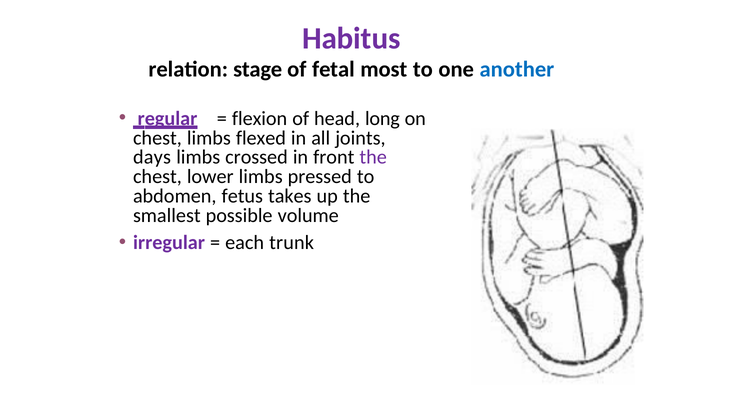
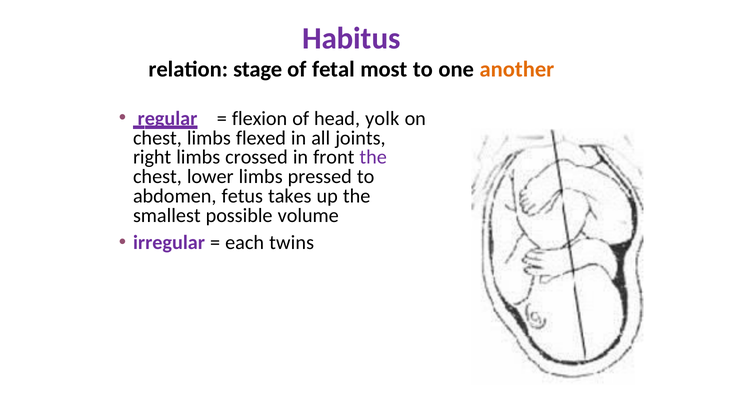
another colour: blue -> orange
long: long -> yolk
days: days -> right
trunk: trunk -> twins
